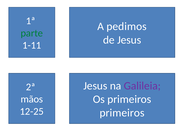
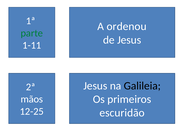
pedimos: pedimos -> ordenou
Galileia colour: purple -> black
primeiros at (122, 113): primeiros -> escuridão
